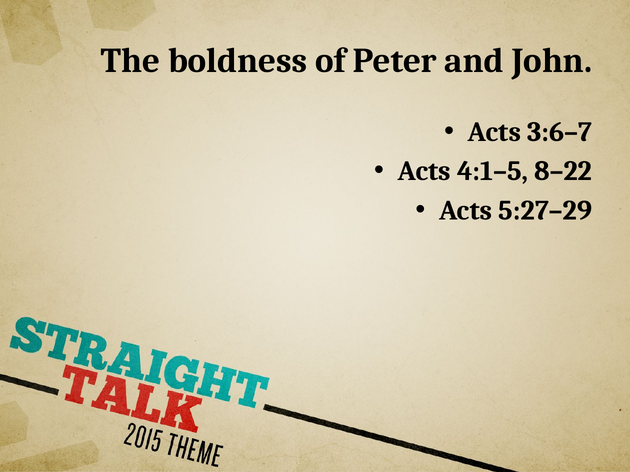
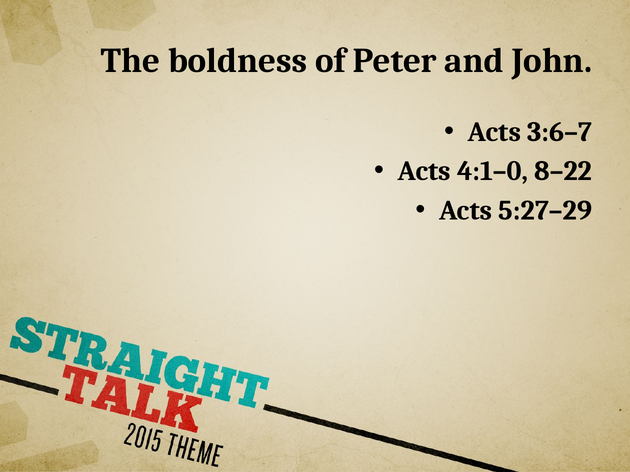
4:1–5: 4:1–5 -> 4:1–0
